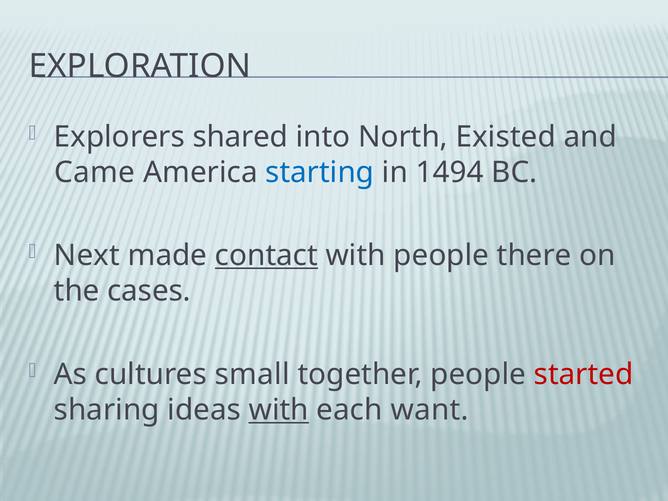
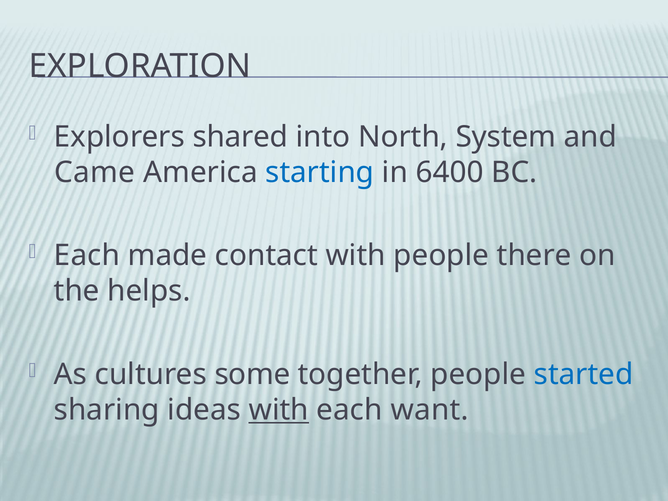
Existed: Existed -> System
1494: 1494 -> 6400
Next at (87, 256): Next -> Each
contact underline: present -> none
cases: cases -> helps
small: small -> some
started colour: red -> blue
